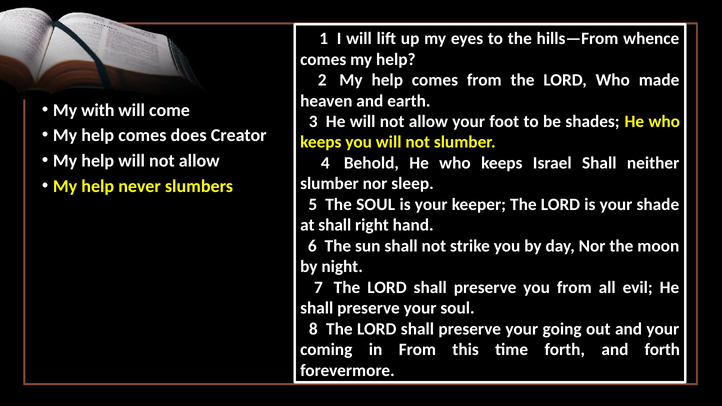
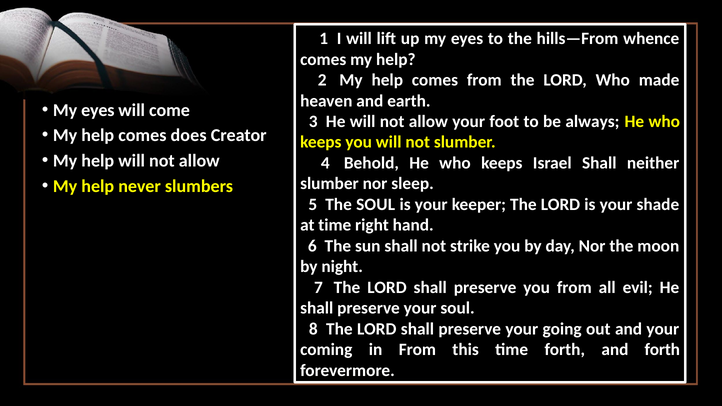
with at (98, 110): with -> eyes
shades: shades -> always
at shall: shall -> time
